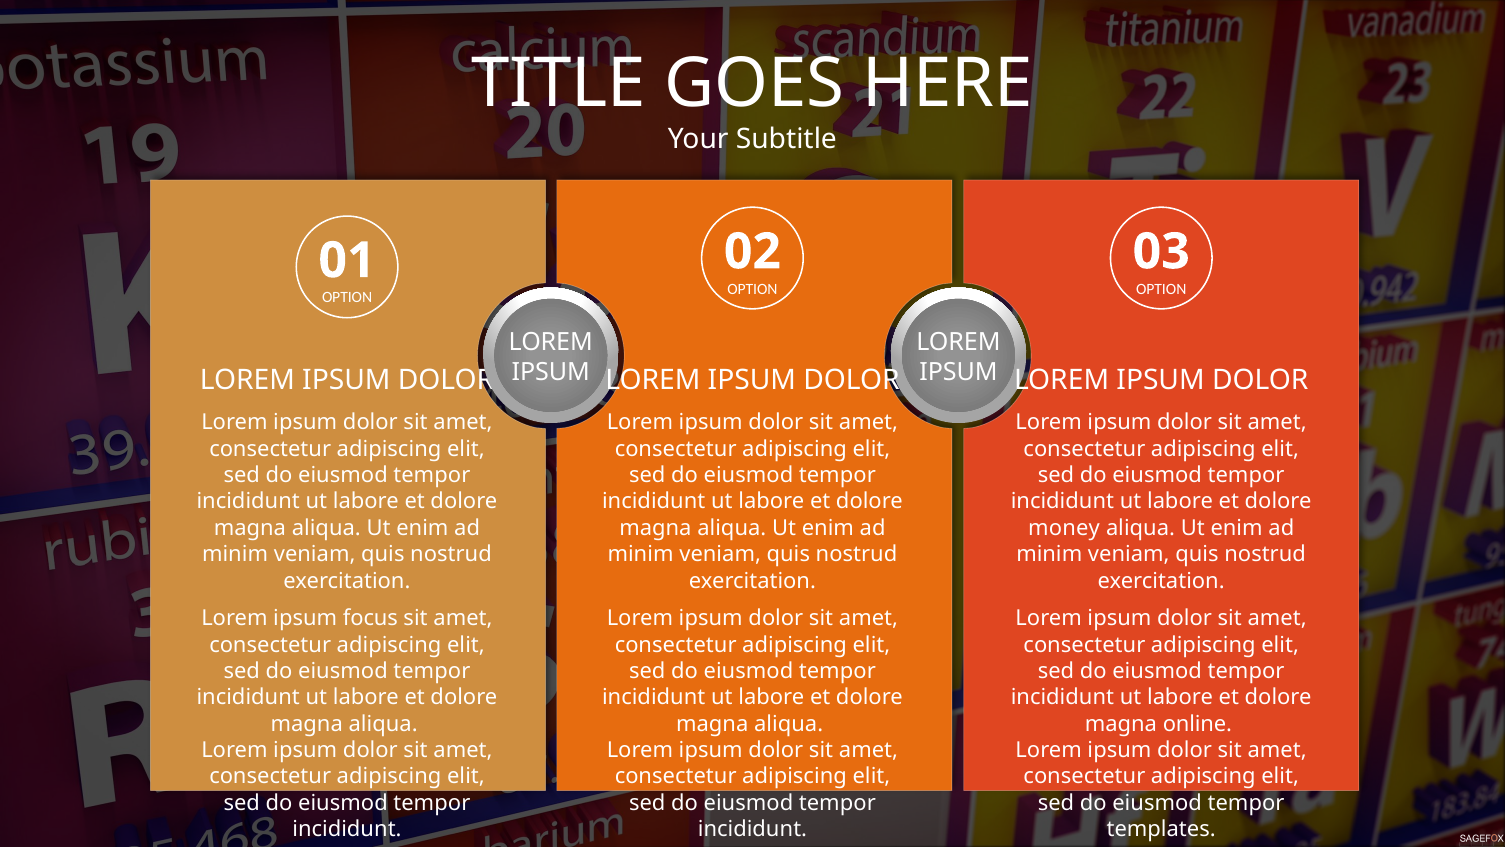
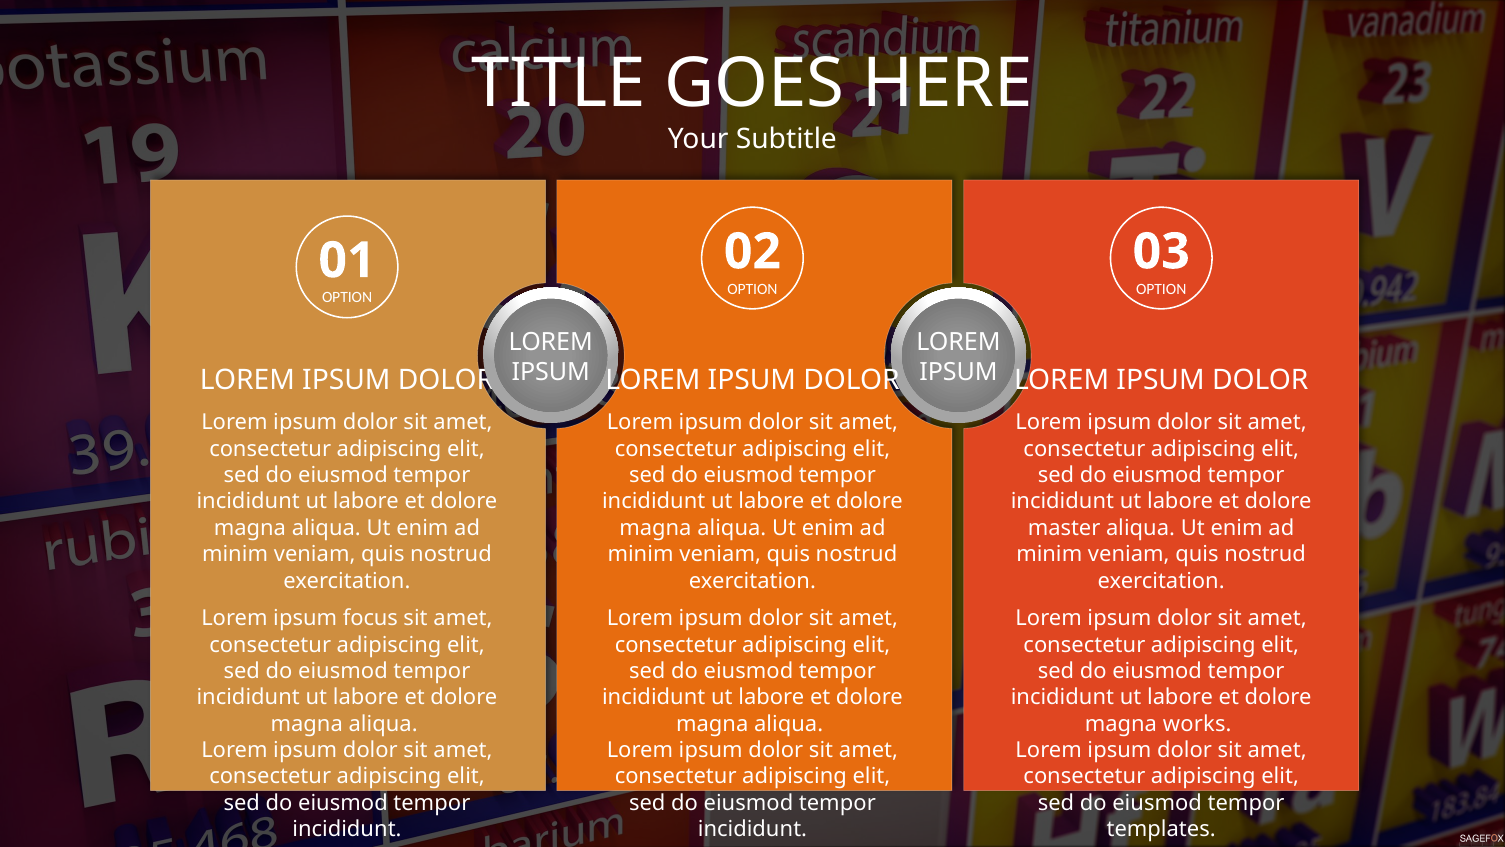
money: money -> master
online: online -> works
